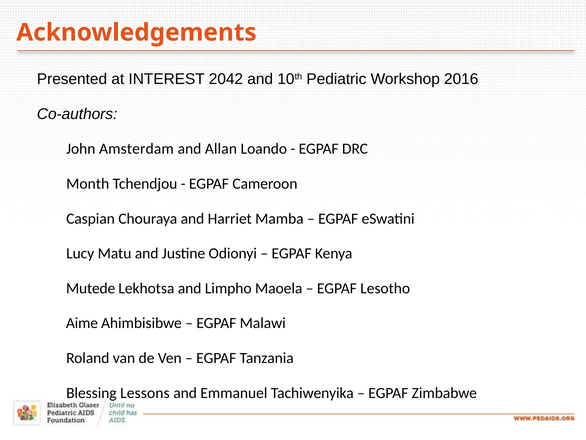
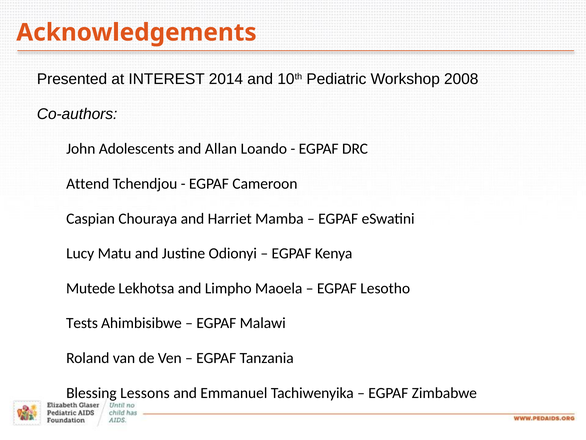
2042: 2042 -> 2014
2016: 2016 -> 2008
Amsterdam: Amsterdam -> Adolescents
Month: Month -> Attend
Aime: Aime -> Tests
